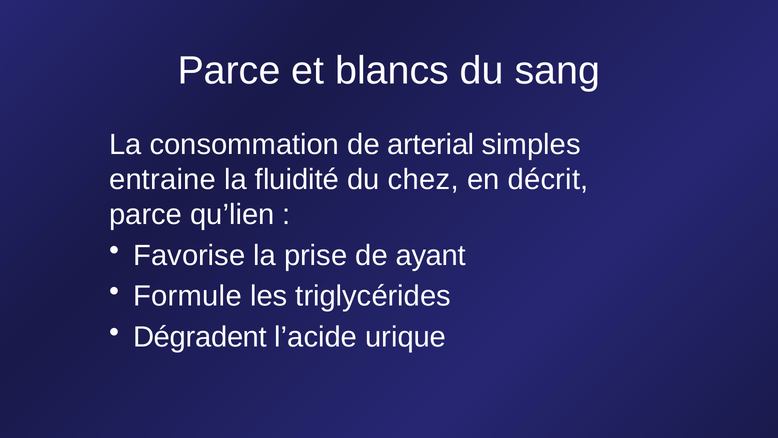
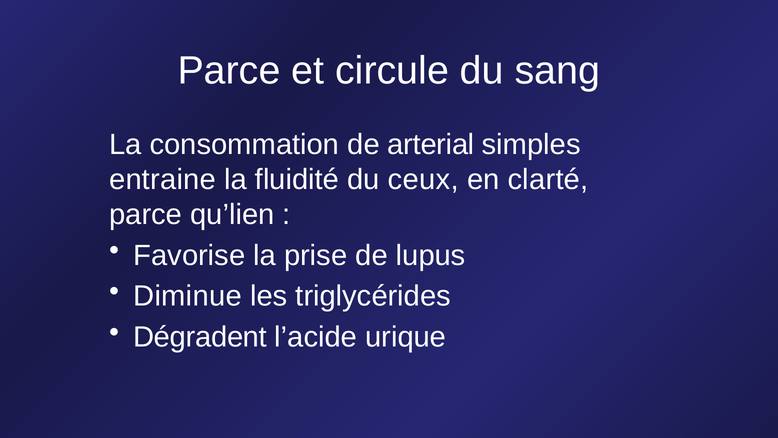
blancs: blancs -> circule
chez: chez -> ceux
décrit: décrit -> clarté
ayant: ayant -> lupus
Formule: Formule -> Diminue
